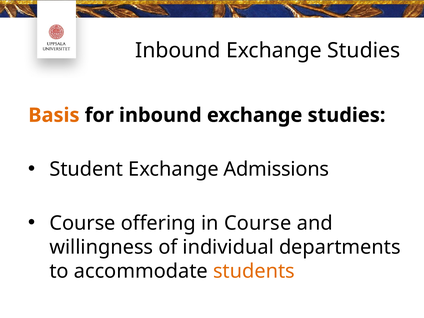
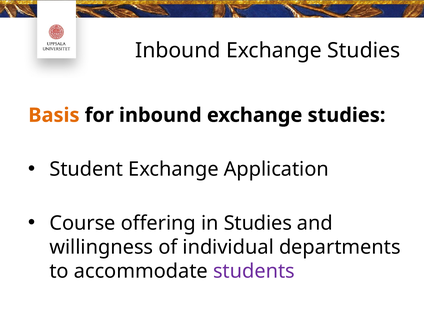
Admissions: Admissions -> Application
in Course: Course -> Studies
students colour: orange -> purple
